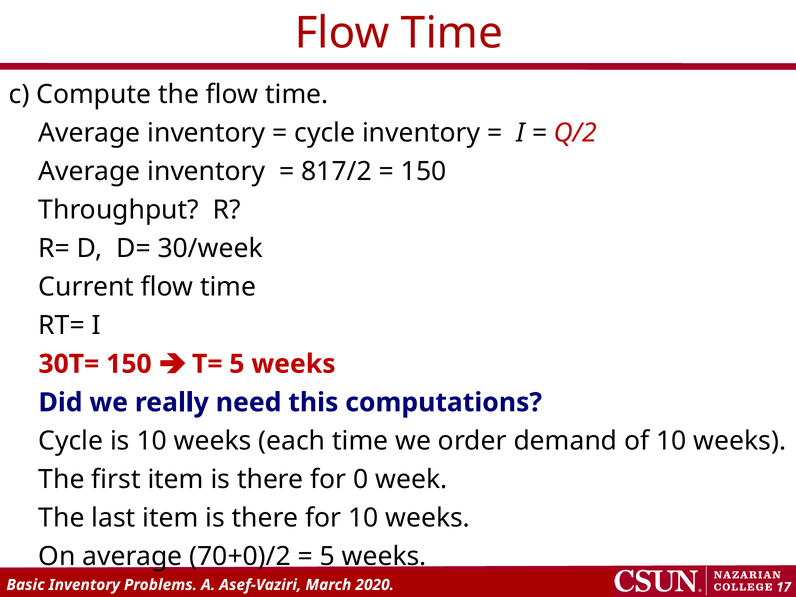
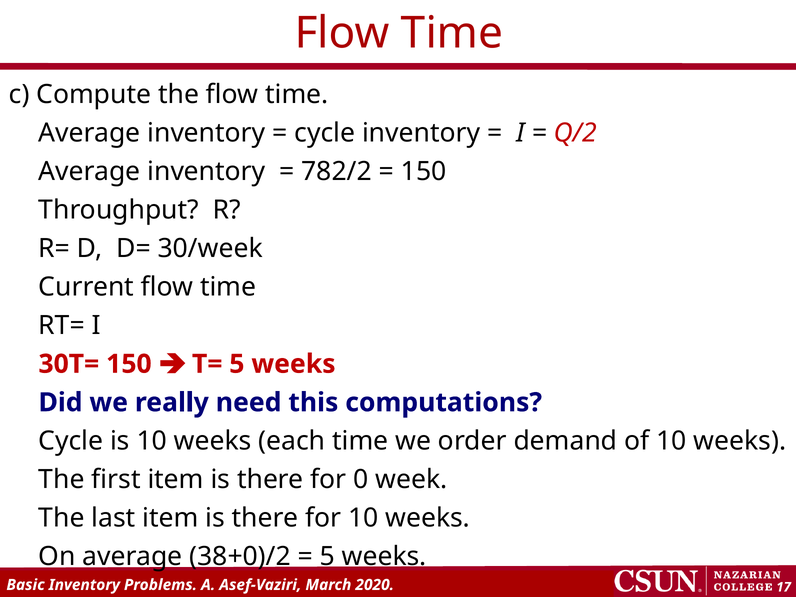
817/2: 817/2 -> 782/2
70+0)/2: 70+0)/2 -> 38+0)/2
